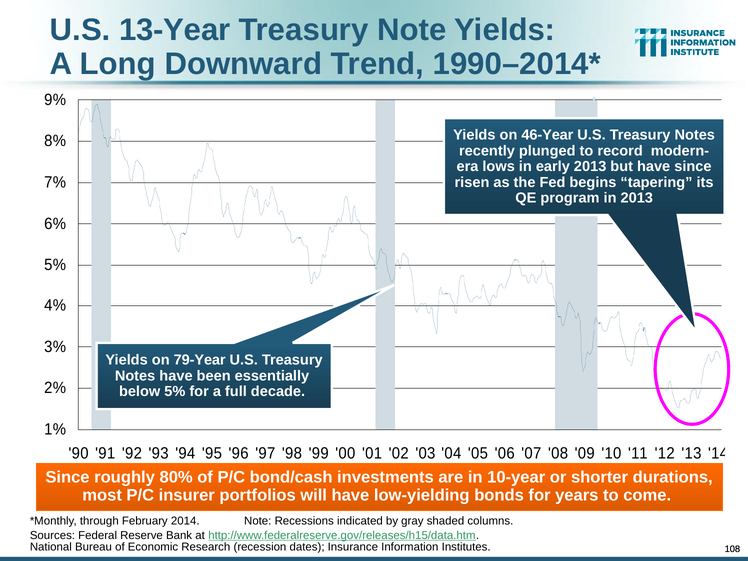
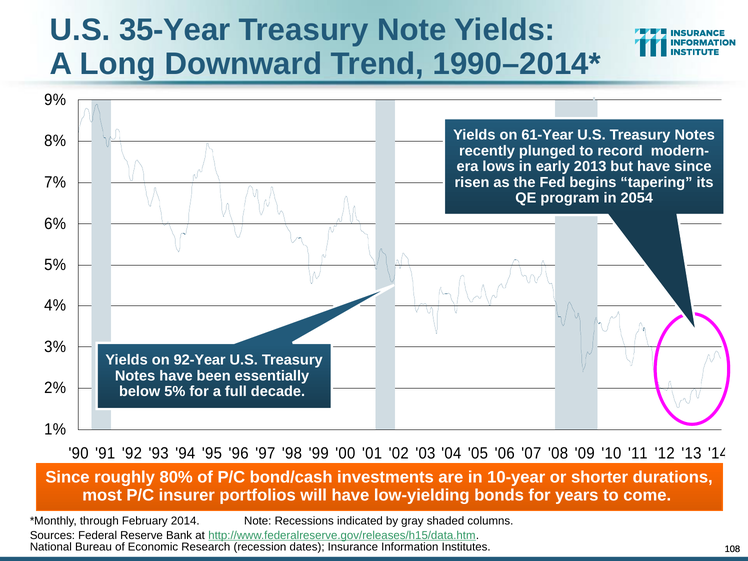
13-Year: 13-Year -> 35-Year
46-Year: 46-Year -> 61-Year
in 2013: 2013 -> 2054
79-Year: 79-Year -> 92-Year
